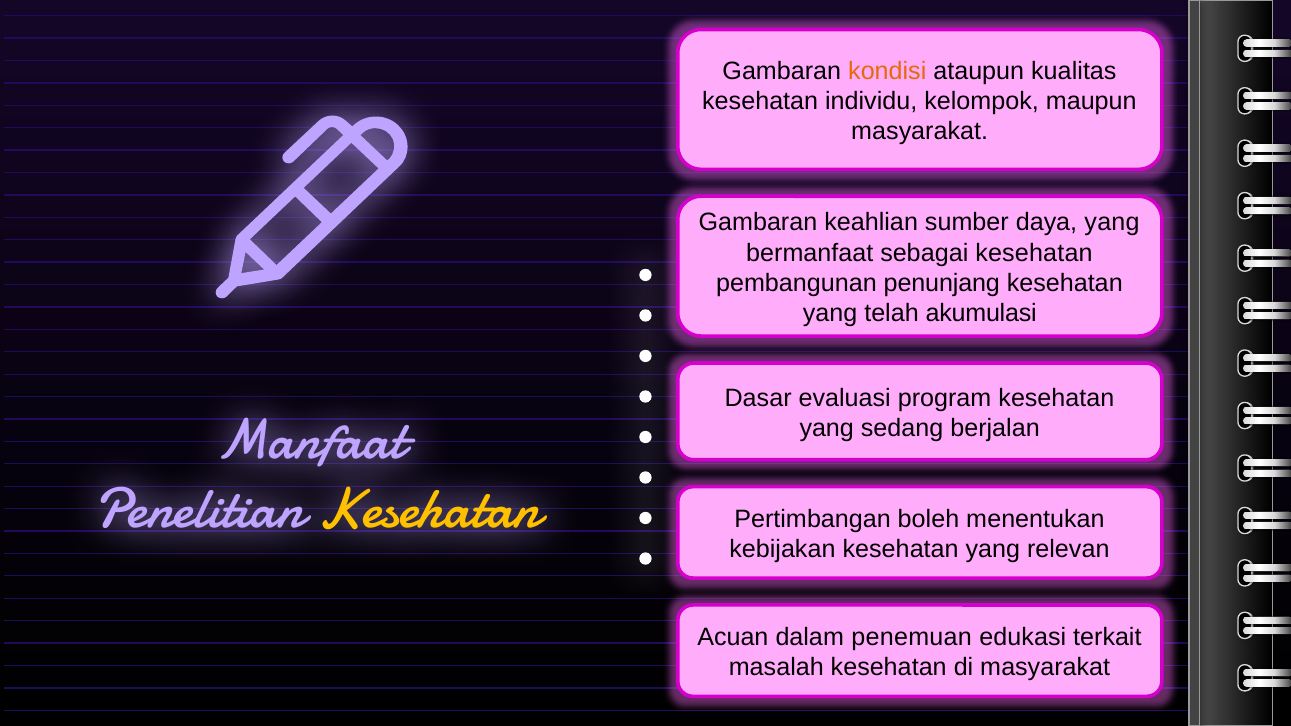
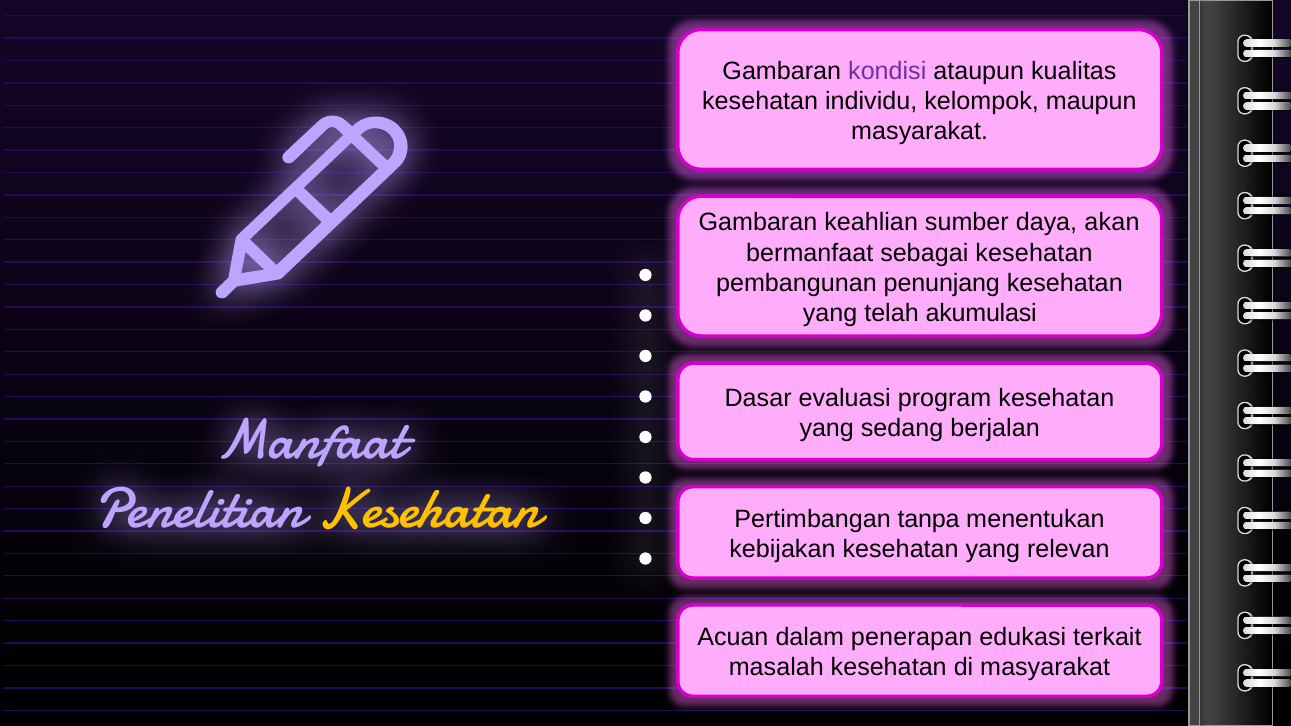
kondisi colour: orange -> purple
daya yang: yang -> akan
boleh: boleh -> tanpa
penemuan: penemuan -> penerapan
